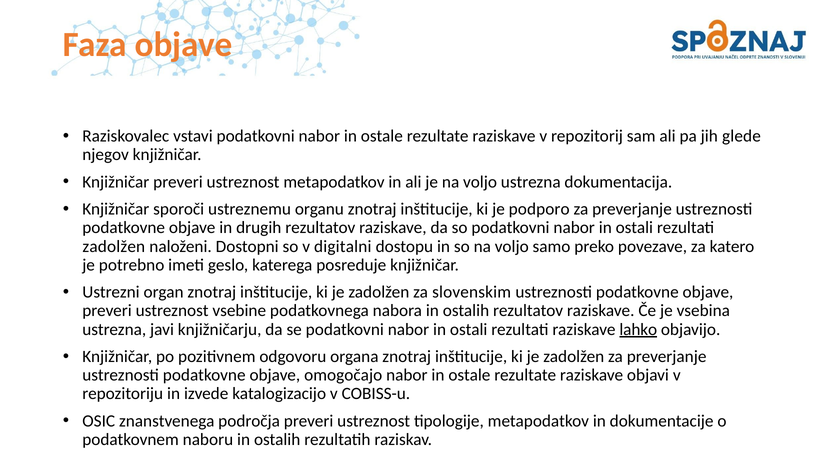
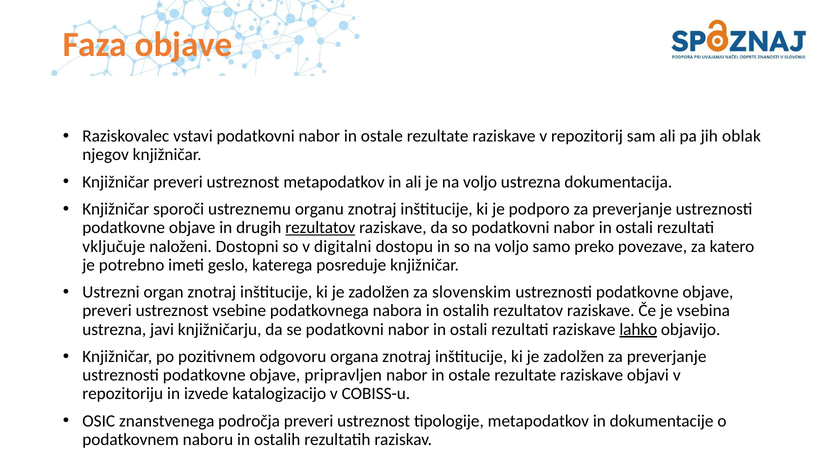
glede: glede -> oblak
rezultatov at (320, 228) underline: none -> present
zadolžen at (114, 246): zadolžen -> vključuje
omogočajo: omogočajo -> pripravljen
